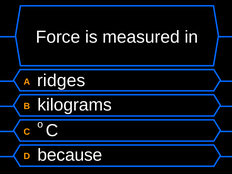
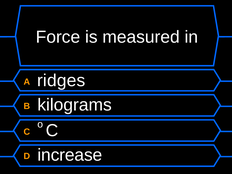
because: because -> increase
